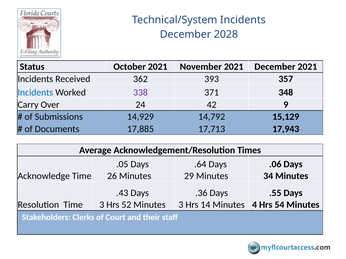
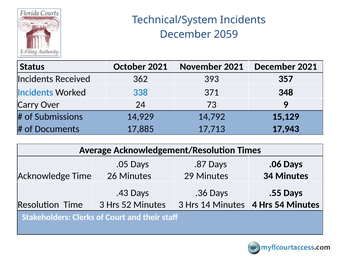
2028: 2028 -> 2059
338 colour: purple -> blue
42: 42 -> 73
.64: .64 -> .87
